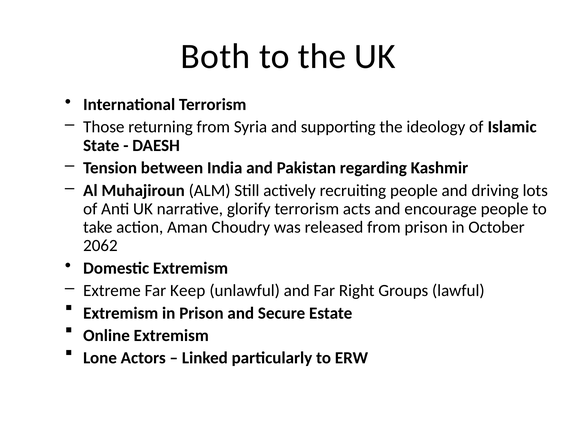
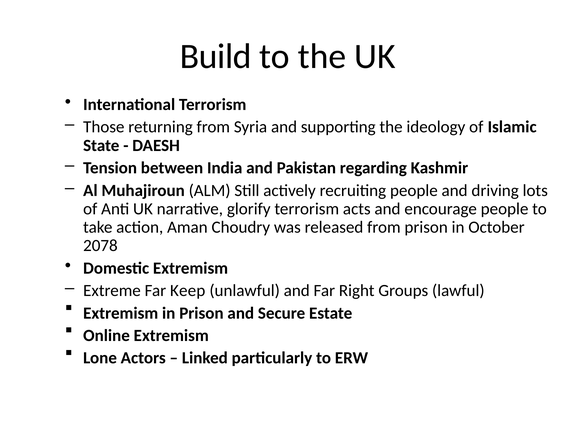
Both: Both -> Build
2062: 2062 -> 2078
